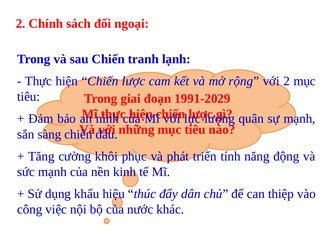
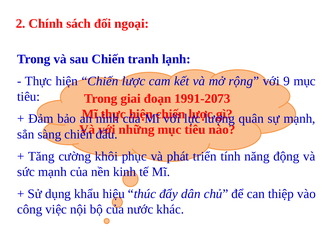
với 2: 2 -> 9
1991-2029: 1991-2029 -> 1991-2073
